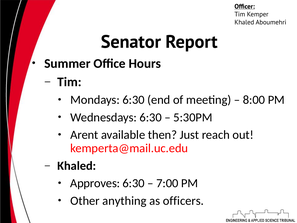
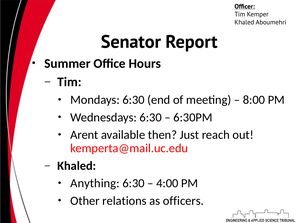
5:30PM: 5:30PM -> 6:30PM
Approves: Approves -> Anything
7:00: 7:00 -> 4:00
anything: anything -> relations
